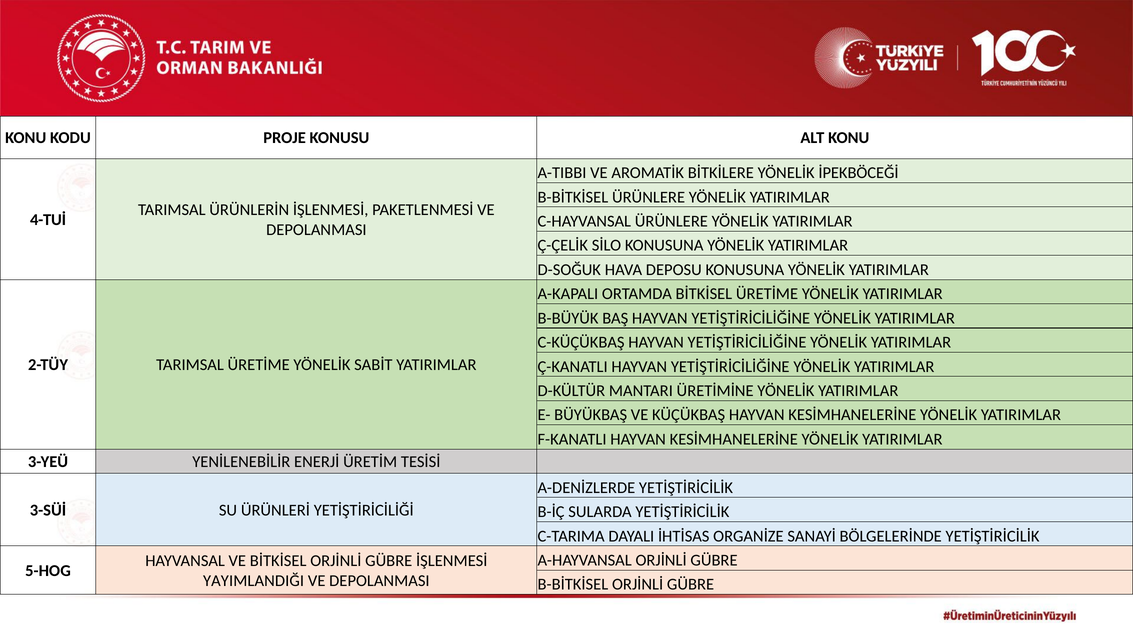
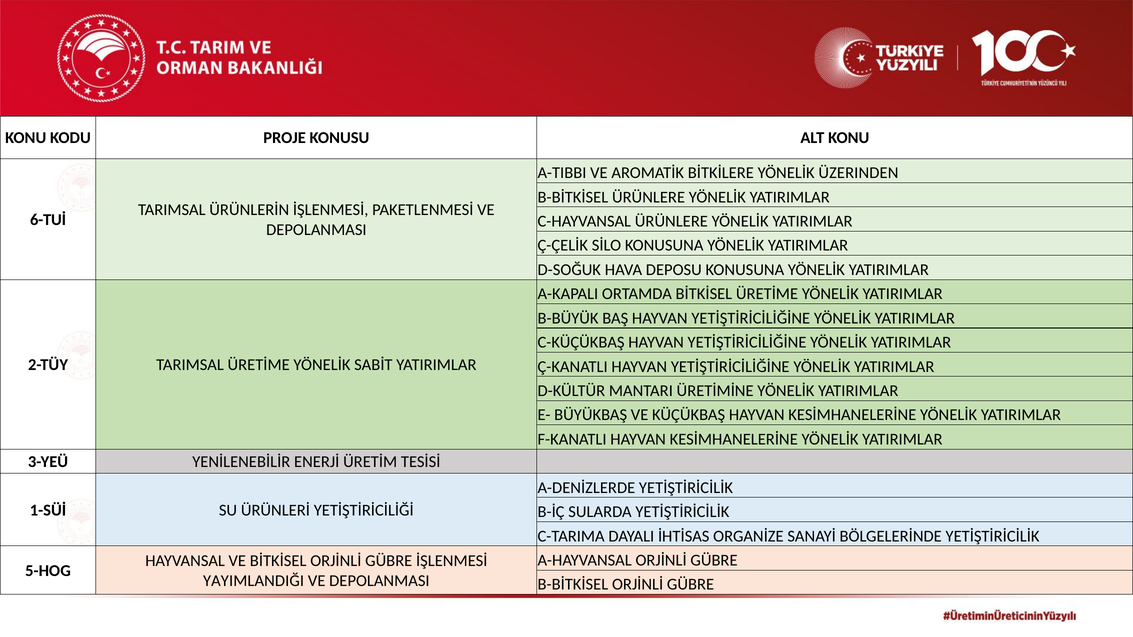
İPEKBÖCEĞİ: İPEKBÖCEĞİ -> ÜZERINDEN
4-TUİ: 4-TUİ -> 6-TUİ
3-SÜİ: 3-SÜİ -> 1-SÜİ
